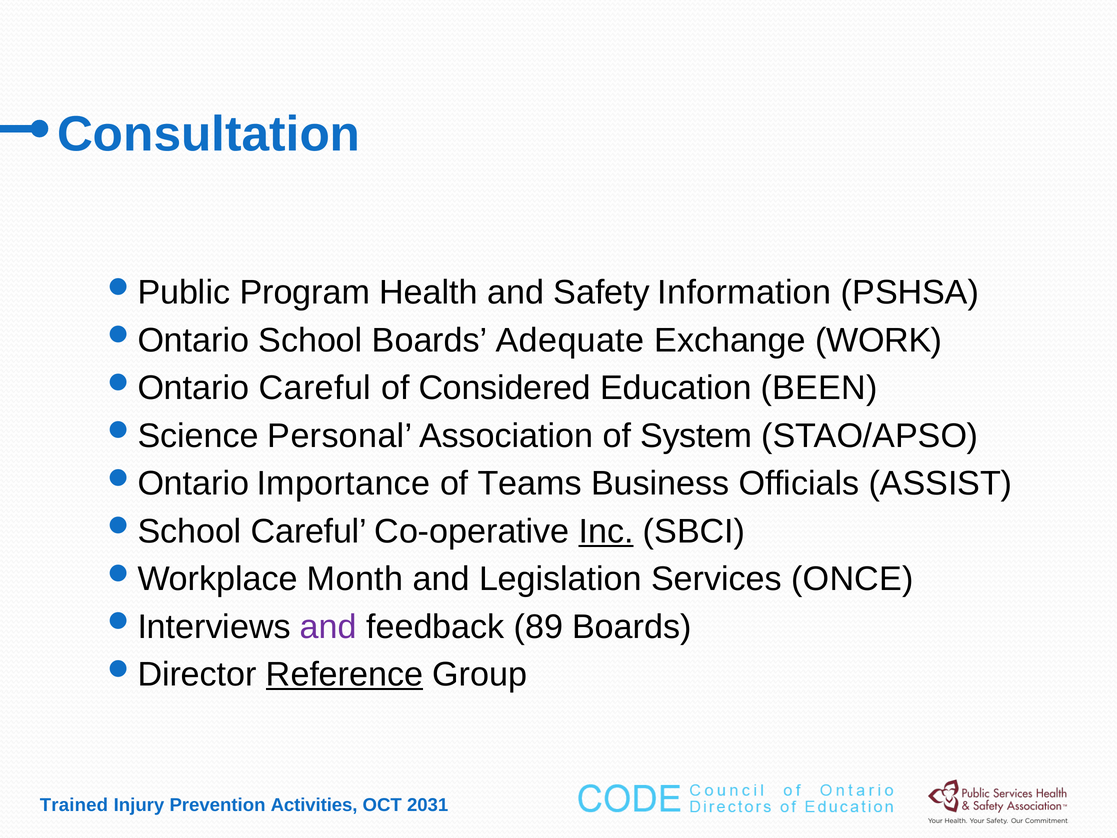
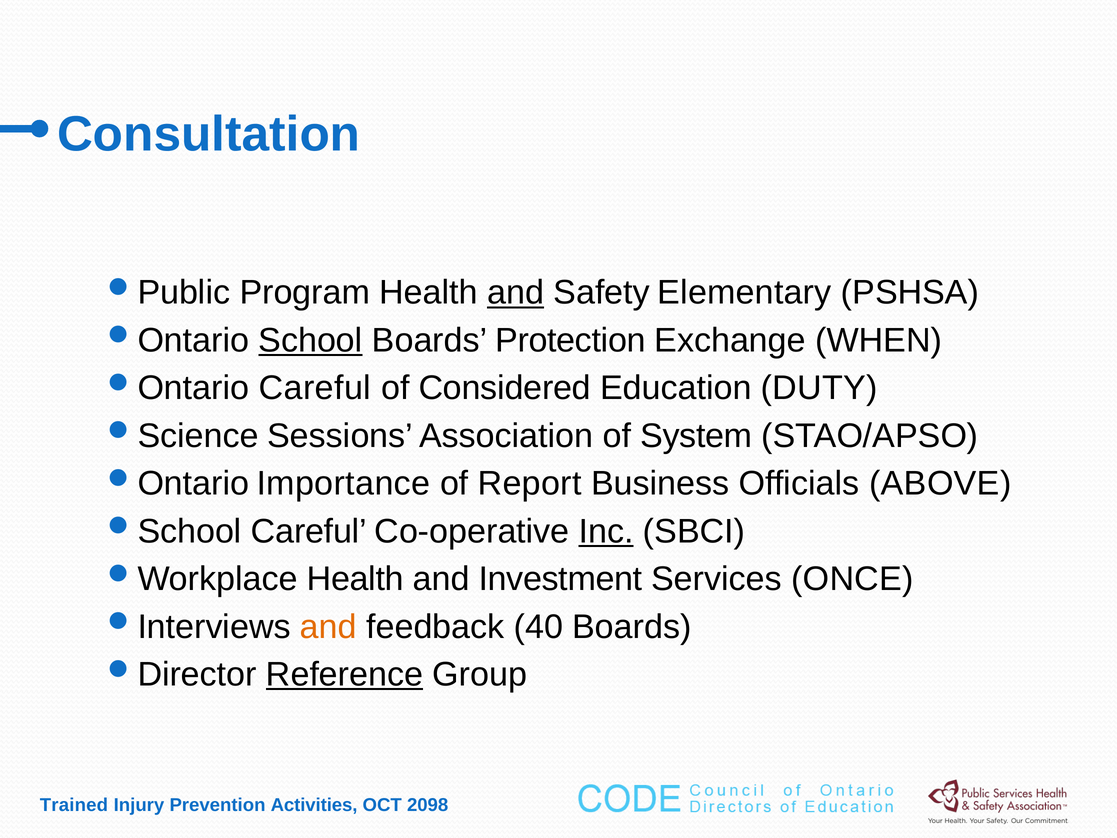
and at (516, 293) underline: none -> present
Information: Information -> Elementary
School underline: none -> present
Adequate: Adequate -> Protection
WORK: WORK -> WHEN
BEEN: BEEN -> DUTY
Personal: Personal -> Sessions
Teams: Teams -> Report
ASSIST: ASSIST -> ABOVE
Month at (355, 579): Month -> Health
Legislation: Legislation -> Investment
and at (328, 627) colour: purple -> orange
89: 89 -> 40
2031: 2031 -> 2098
